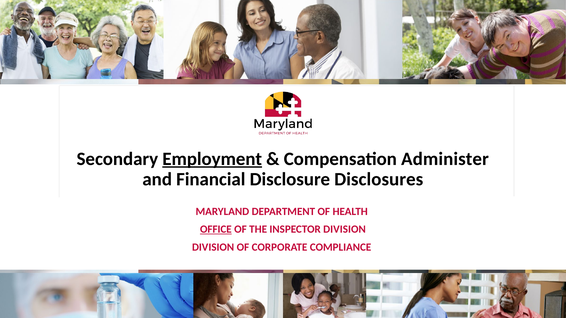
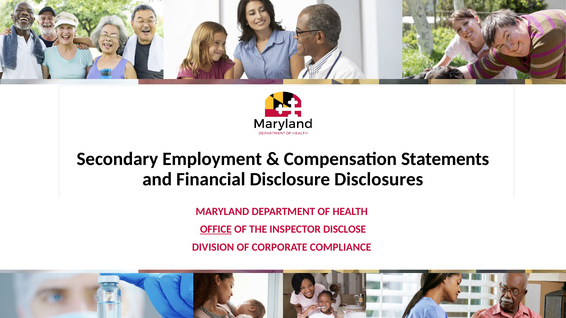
Employment underline: present -> none
Administer: Administer -> Statements
INSPECTOR DIVISION: DIVISION -> DISCLOSE
